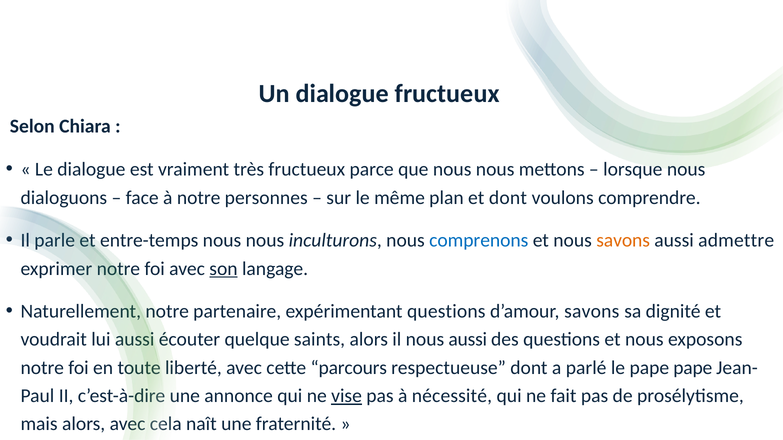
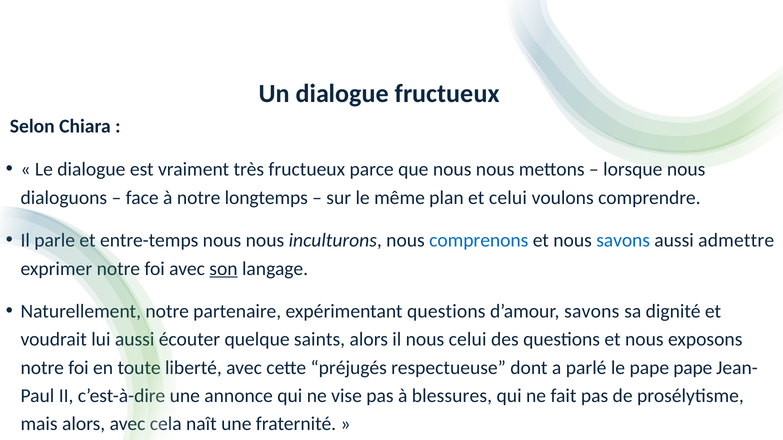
personnes: personnes -> longtemps
et dont: dont -> celui
savons at (623, 241) colour: orange -> blue
nous aussi: aussi -> celui
parcours: parcours -> préjugés
vise underline: present -> none
nécessité: nécessité -> blessures
